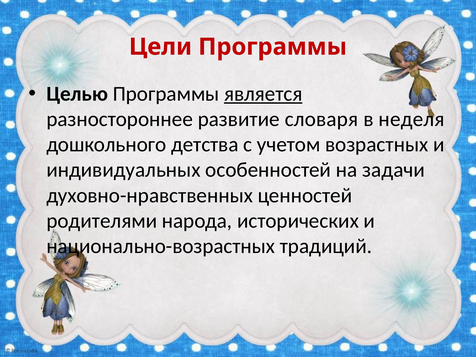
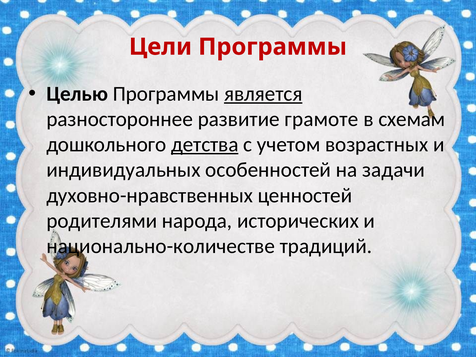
словаря: словаря -> грамоте
неделя: неделя -> схемам
детства underline: none -> present
национально-возрастных: национально-возрастных -> национально-количестве
